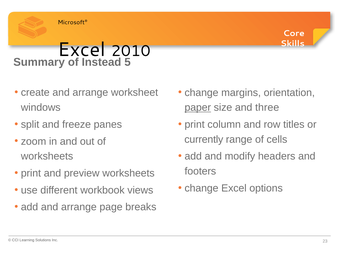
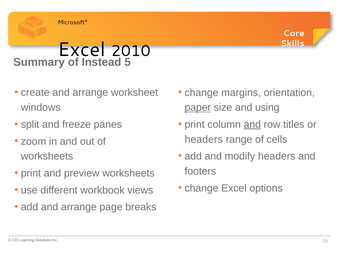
three: three -> using
and at (252, 125) underline: none -> present
currently at (204, 139): currently -> headers
